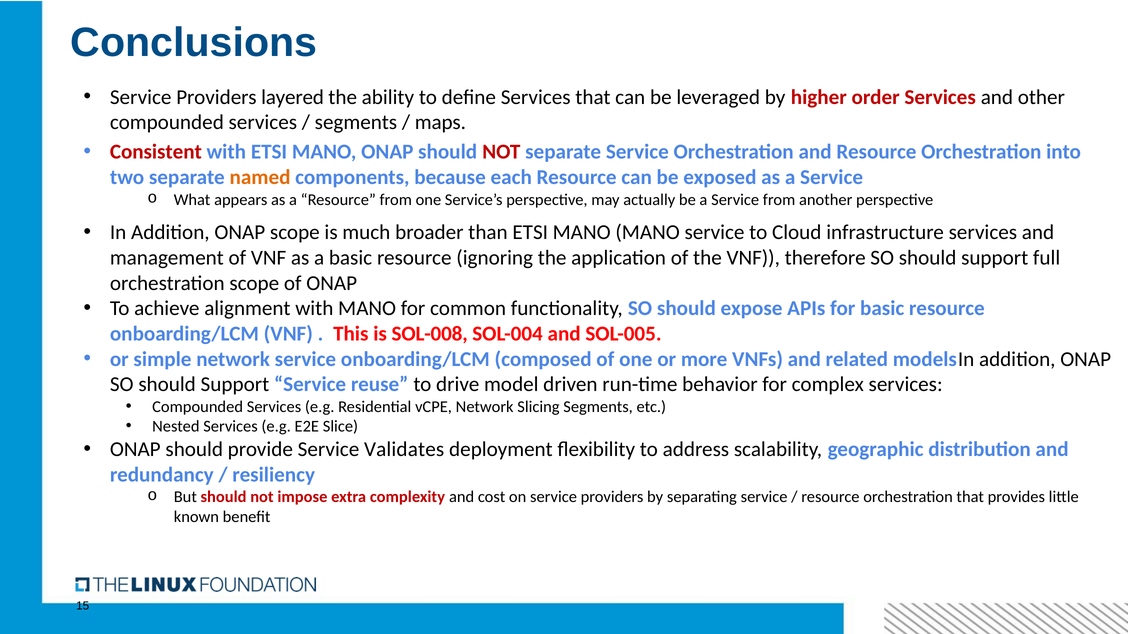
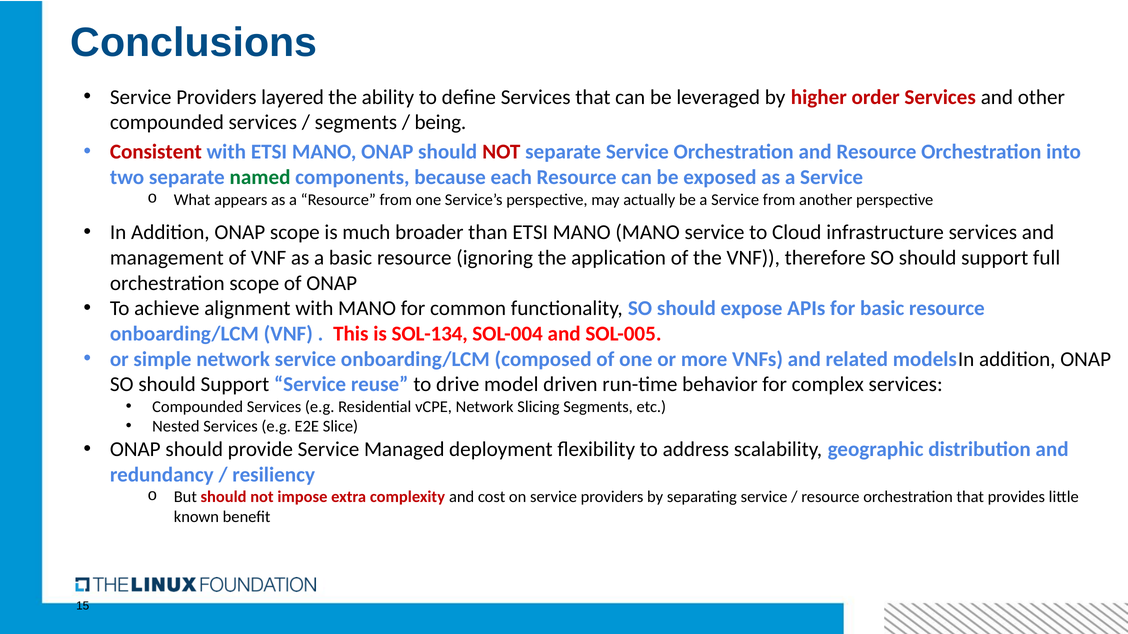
maps: maps -> being
named colour: orange -> green
SOL-008: SOL-008 -> SOL-134
Validates: Validates -> Managed
